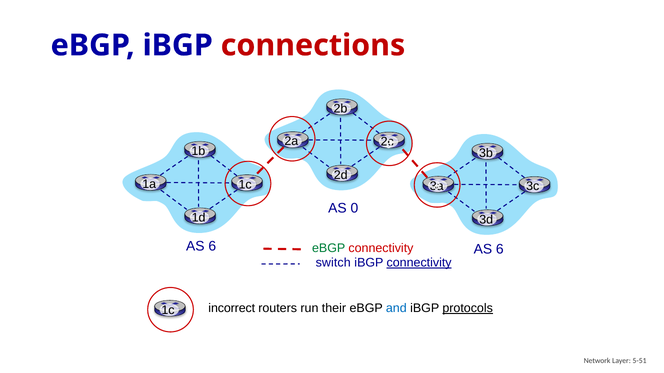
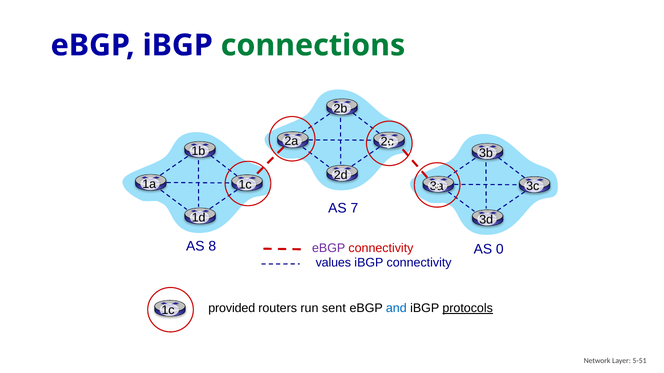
connections colour: red -> green
0: 0 -> 7
6 at (212, 246): 6 -> 8
eBGP at (329, 249) colour: green -> purple
6 at (500, 249): 6 -> 0
switch: switch -> values
connectivity at (419, 263) underline: present -> none
incorrect: incorrect -> provided
their: their -> sent
